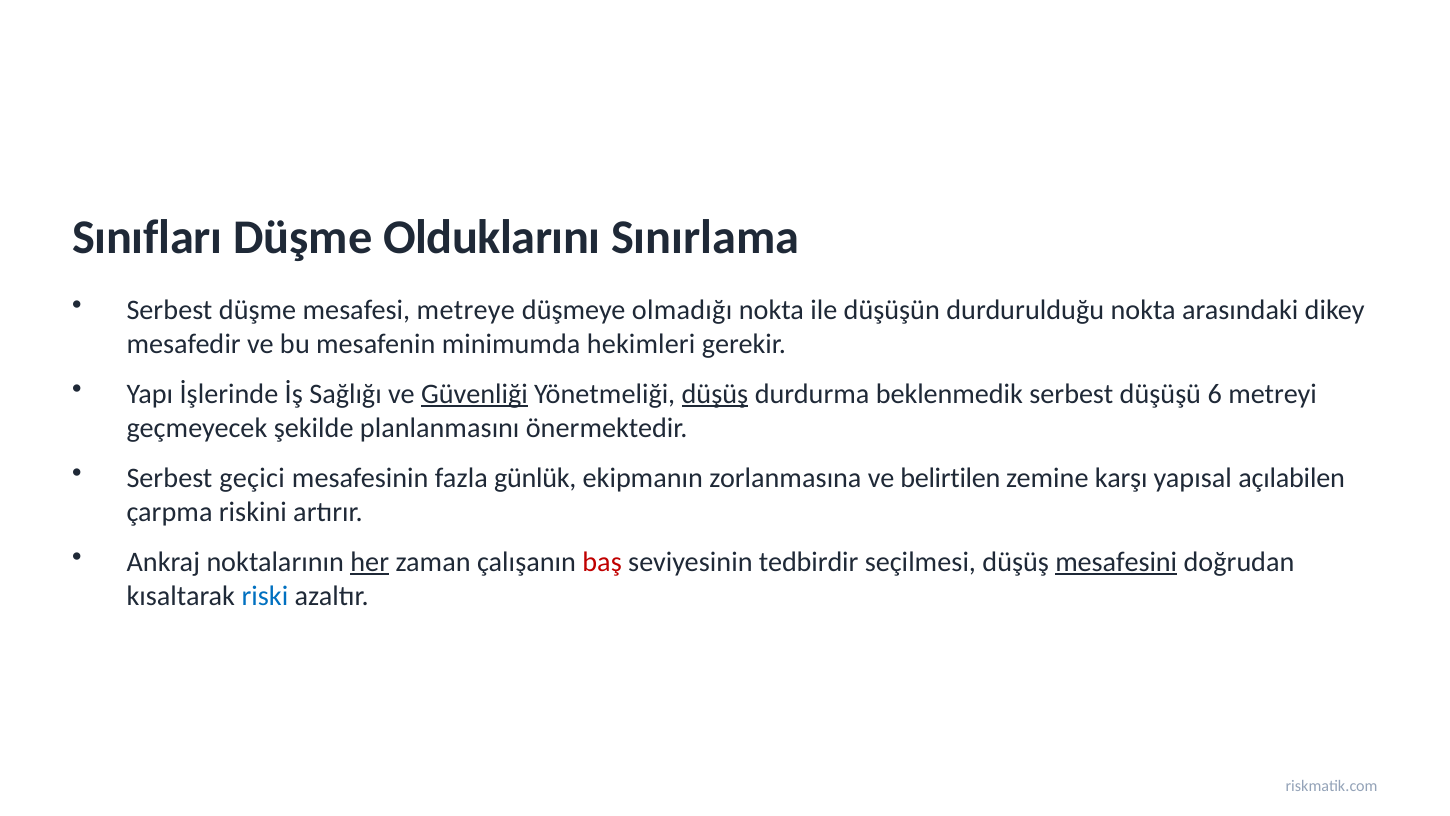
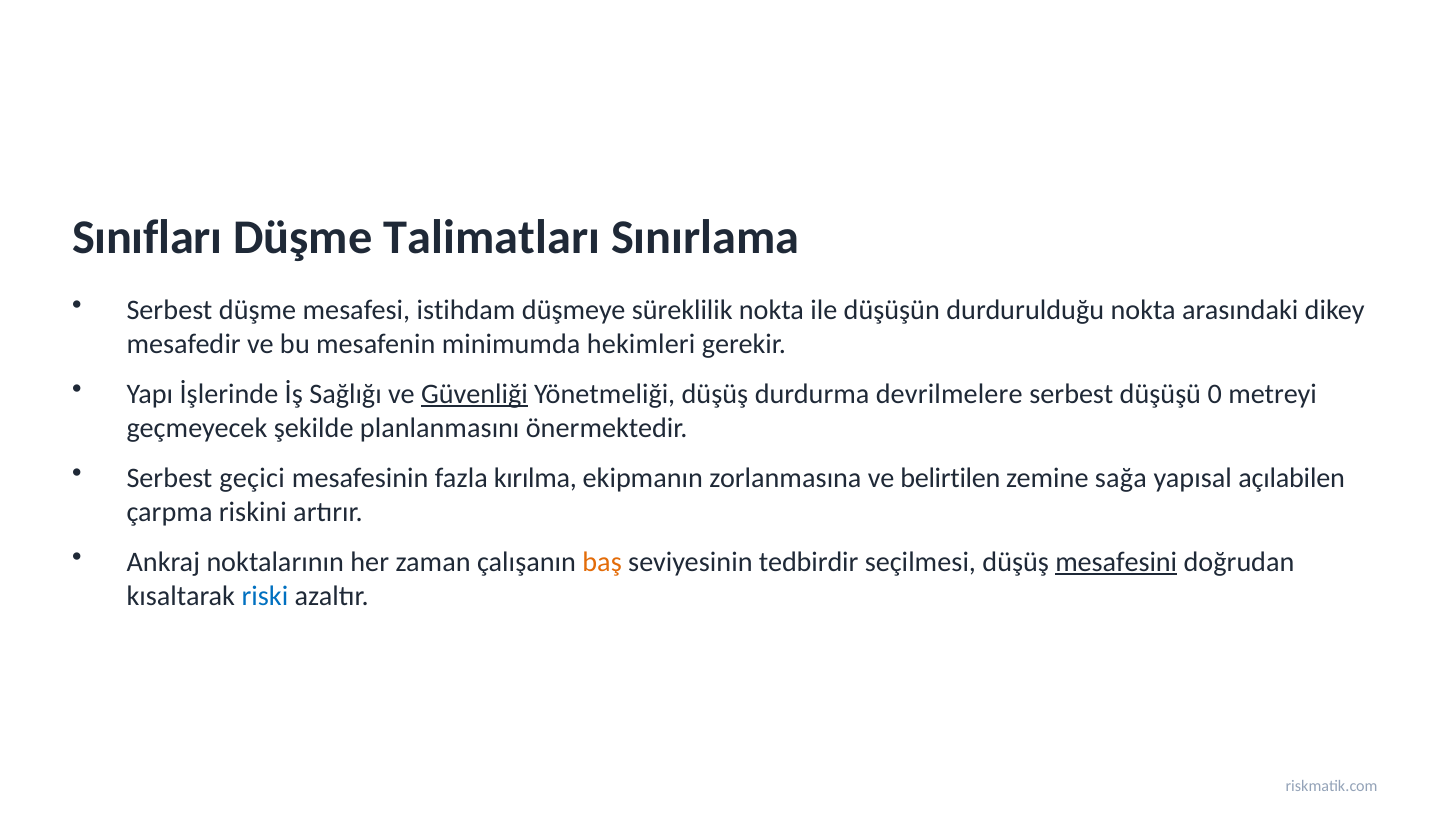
Olduklarını: Olduklarını -> Talimatları
metreye: metreye -> istihdam
olmadığı: olmadığı -> süreklilik
düşüş at (715, 394) underline: present -> none
beklenmedik: beklenmedik -> devrilmelere
6: 6 -> 0
günlük: günlük -> kırılma
karşı: karşı -> sağa
her underline: present -> none
baş colour: red -> orange
